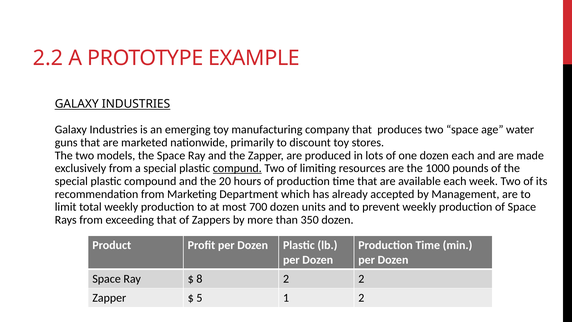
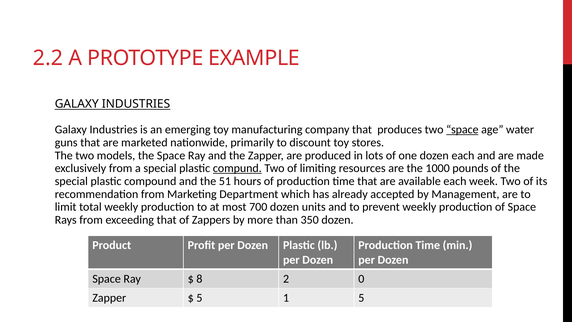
space at (462, 130) underline: none -> present
20: 20 -> 51
2 2: 2 -> 0
1 2: 2 -> 5
